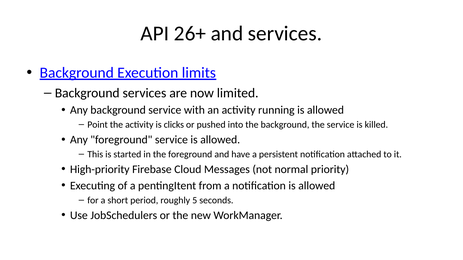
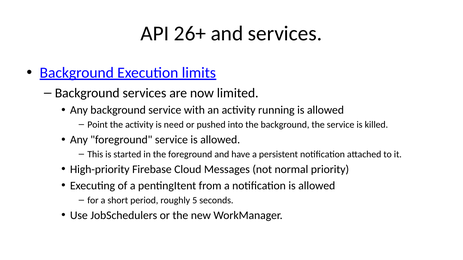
clicks: clicks -> need
